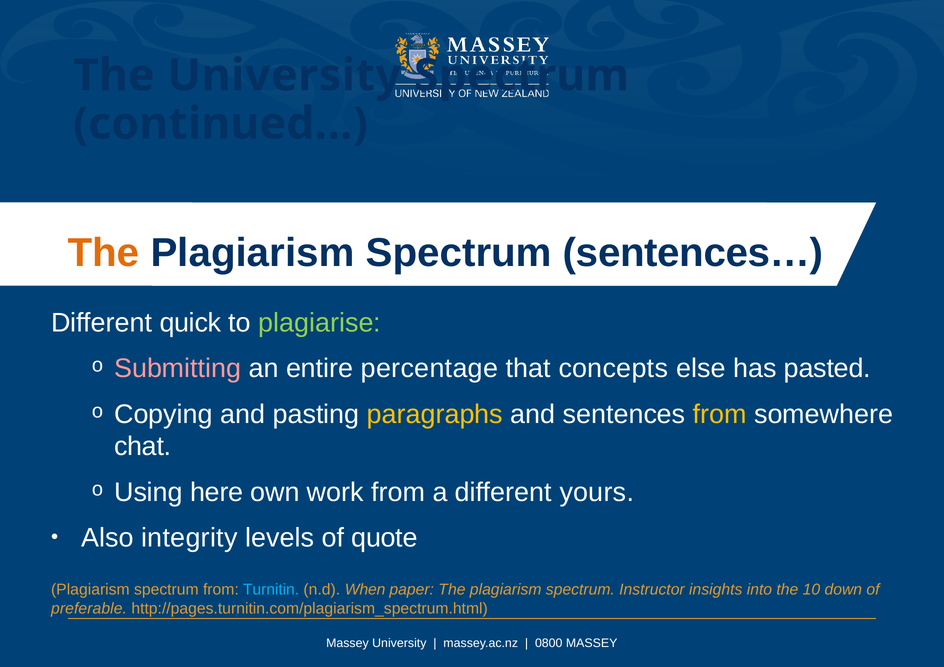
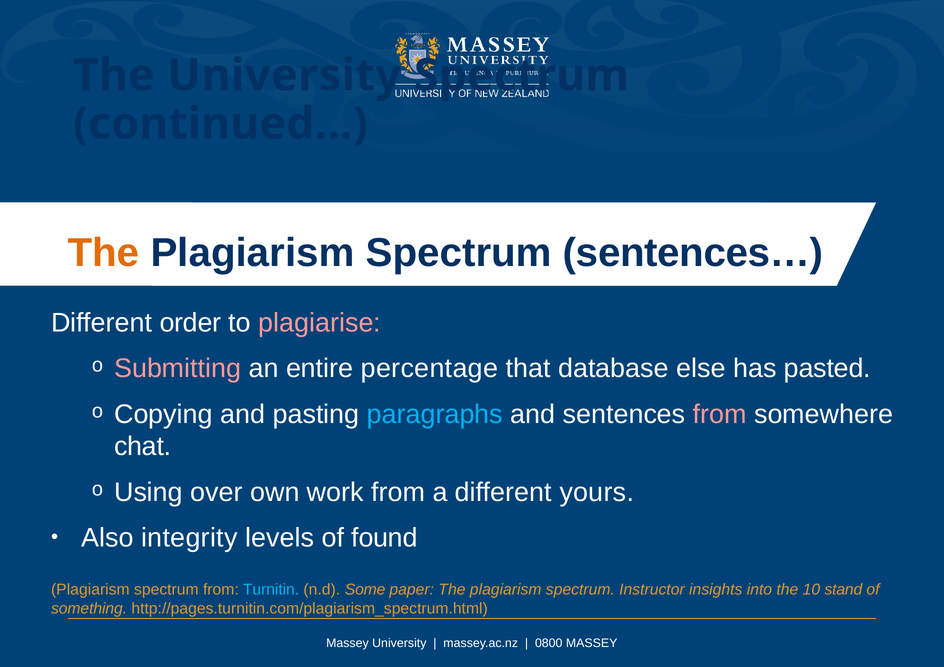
quick: quick -> order
plagiarise colour: light green -> pink
concepts: concepts -> database
paragraphs colour: yellow -> light blue
from at (720, 415) colour: yellow -> pink
here: here -> over
quote: quote -> found
When: When -> Some
down: down -> stand
preferable: preferable -> something
